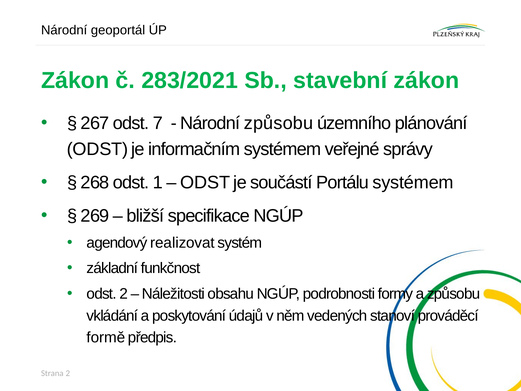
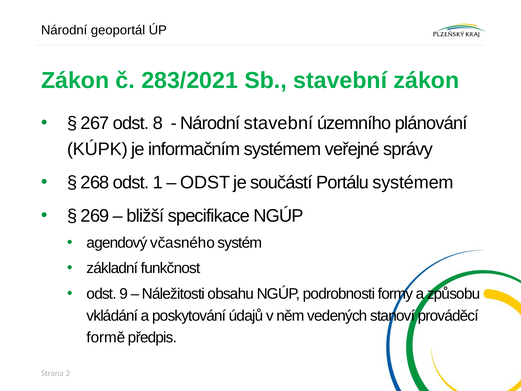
7: 7 -> 8
Národní způsobu: způsobu -> stavební
ODST at (97, 149): ODST -> KÚPK
realizovat: realizovat -> včasného
odst 2: 2 -> 9
